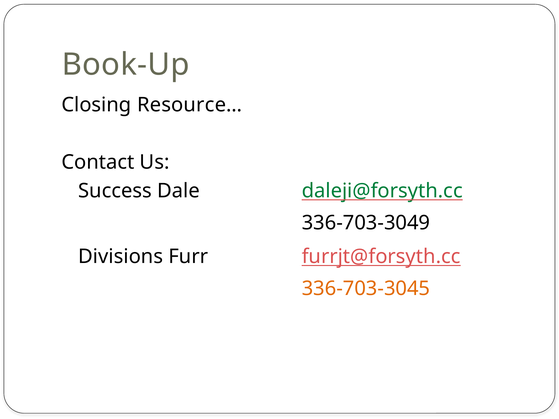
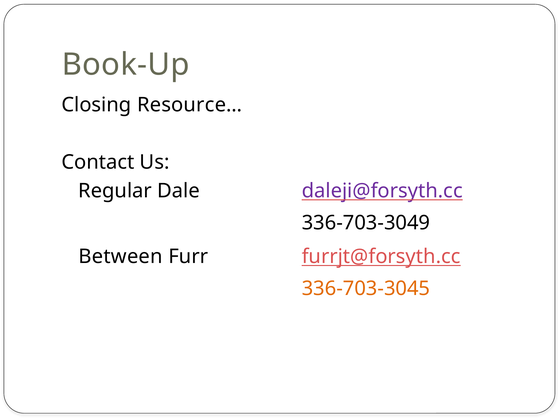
Success: Success -> Regular
daleji@forsyth.cc colour: green -> purple
Divisions: Divisions -> Between
